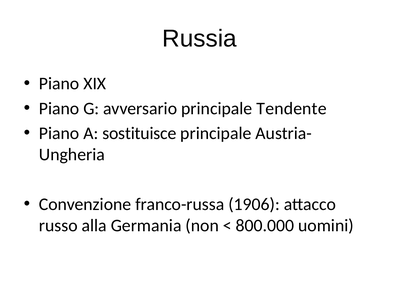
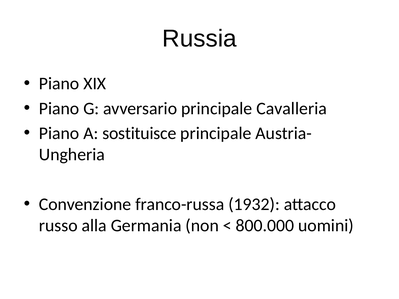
Tendente: Tendente -> Cavalleria
1906: 1906 -> 1932
